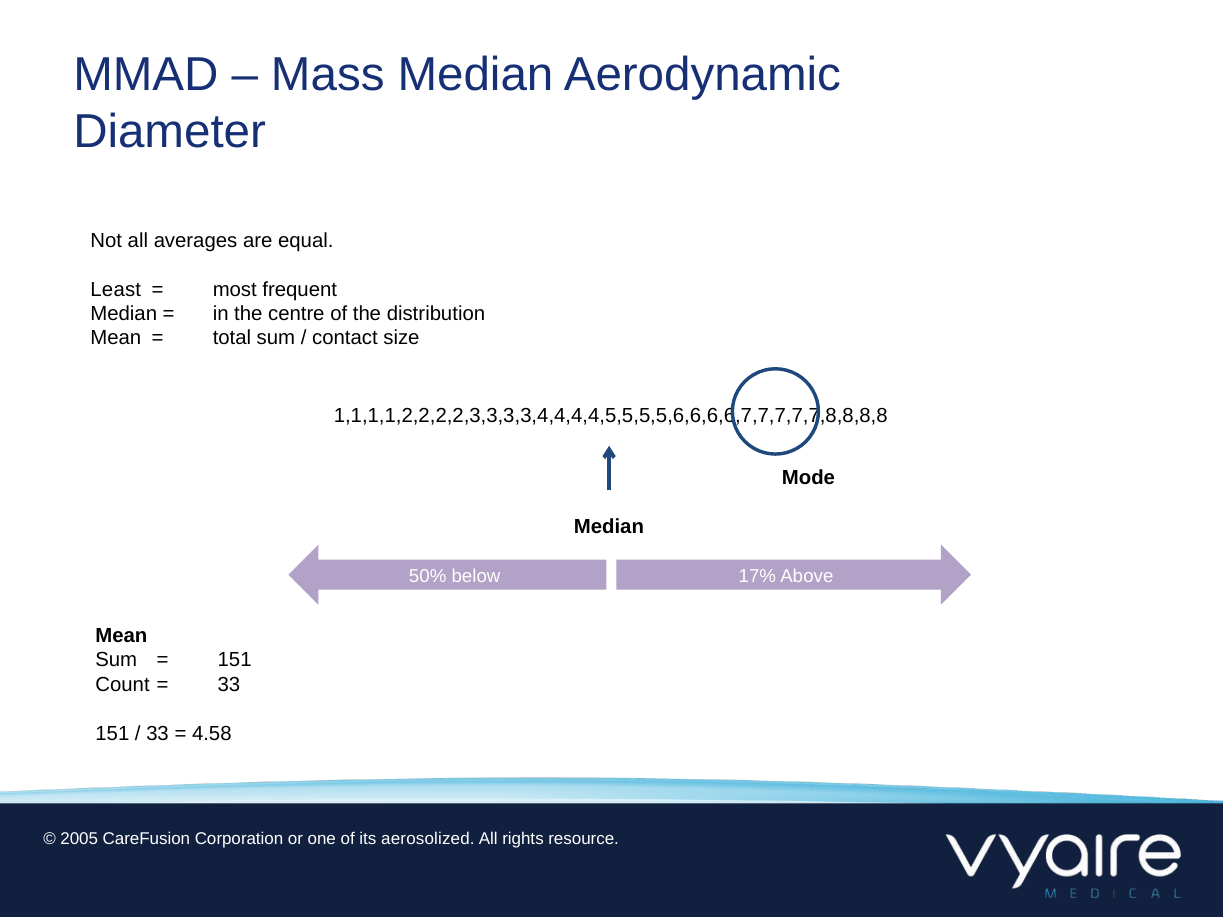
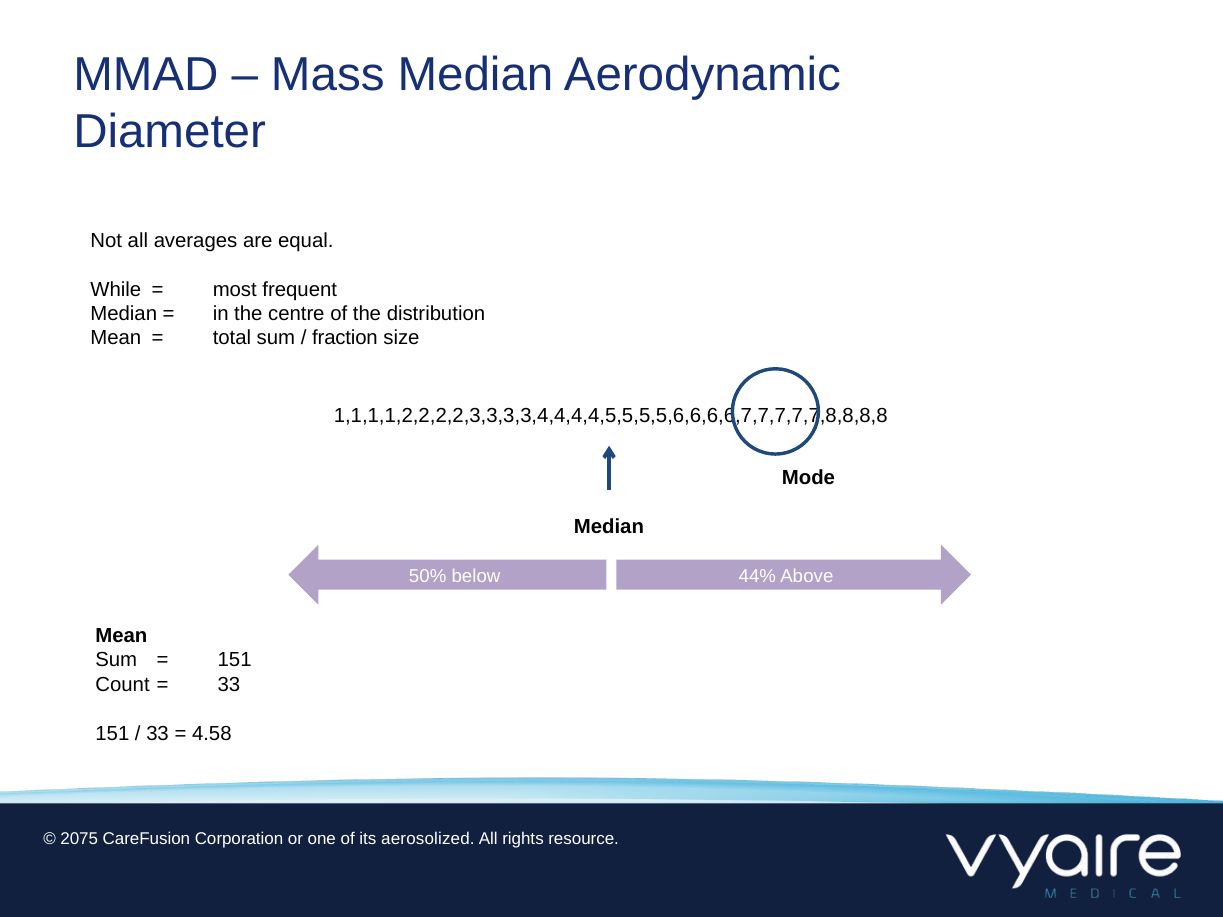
Least: Least -> While
contact: contact -> fraction
17%: 17% -> 44%
2005: 2005 -> 2075
